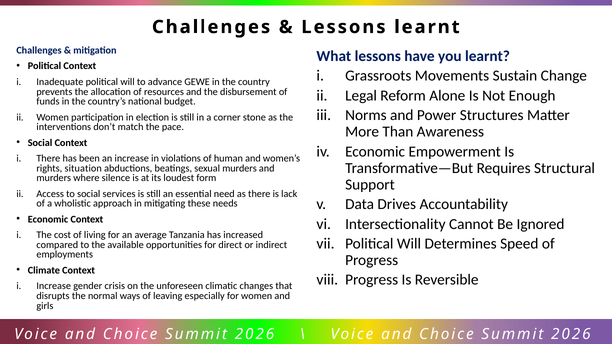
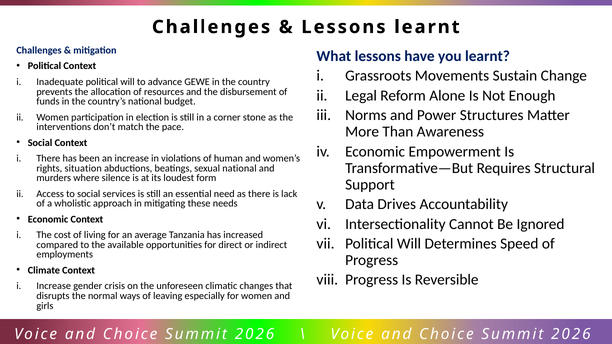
sexual murders: murders -> national
